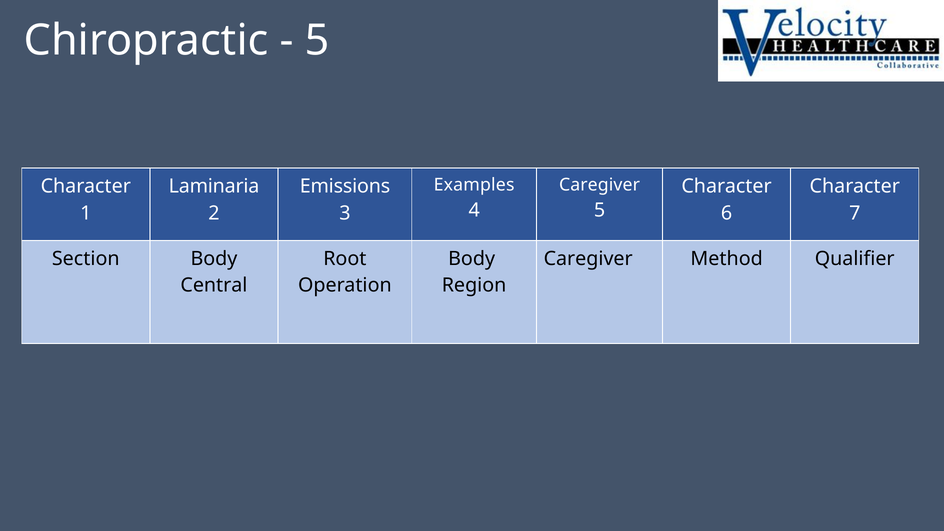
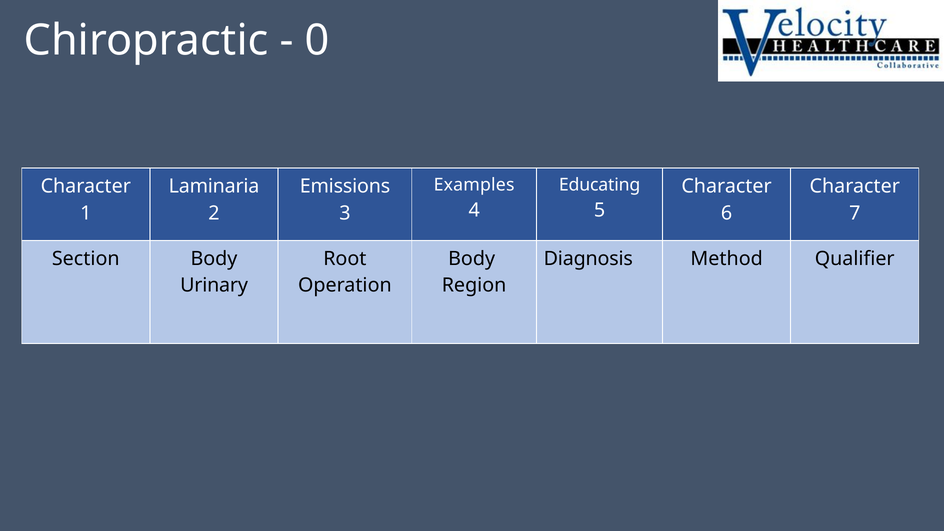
5 at (317, 40): 5 -> 0
Caregiver at (599, 185): Caregiver -> Educating
Caregiver at (588, 259): Caregiver -> Diagnosis
Central: Central -> Urinary
